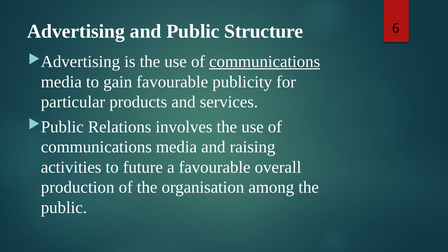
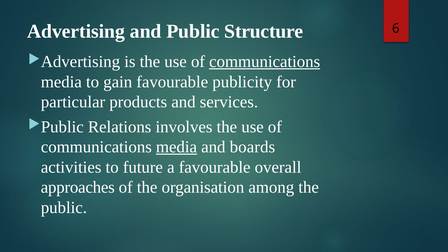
media at (176, 147) underline: none -> present
raising: raising -> boards
production: production -> approaches
